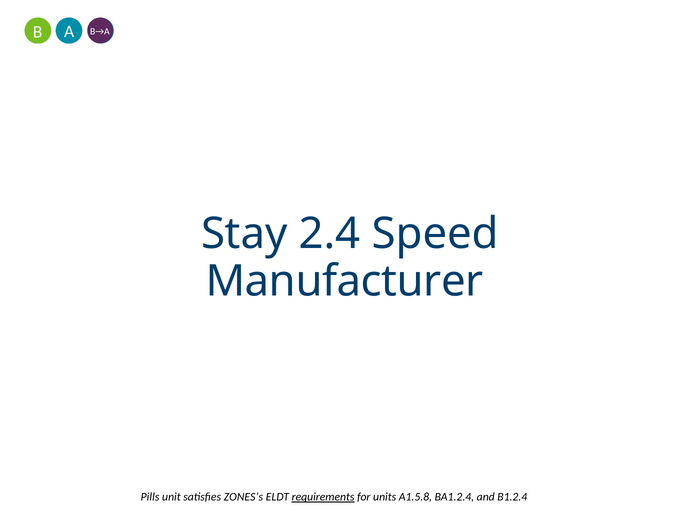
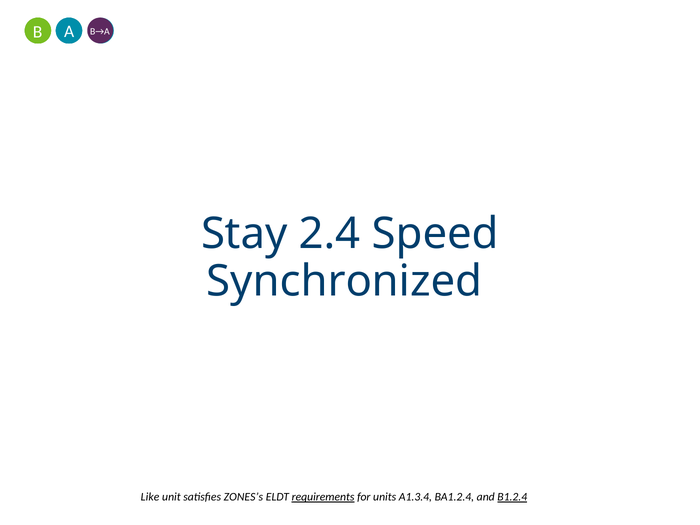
Manufacturer: Manufacturer -> Synchronized
Pills: Pills -> Like
A1.5.8: A1.5.8 -> A1.3.4
B1.2.4 underline: none -> present
